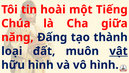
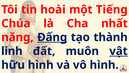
giữa: giữa -> nhất
Đấng underline: none -> present
loại: loại -> linh
